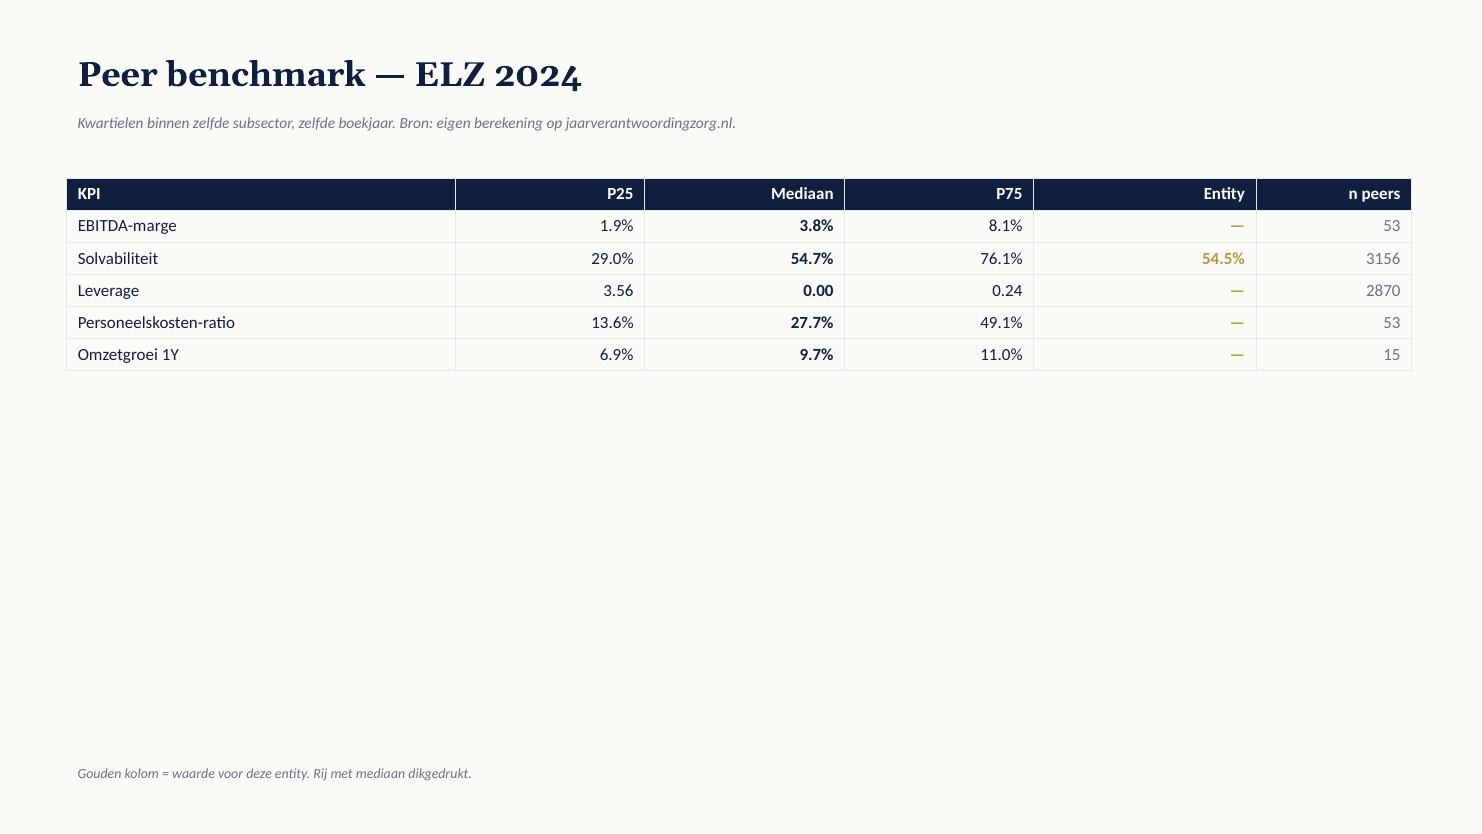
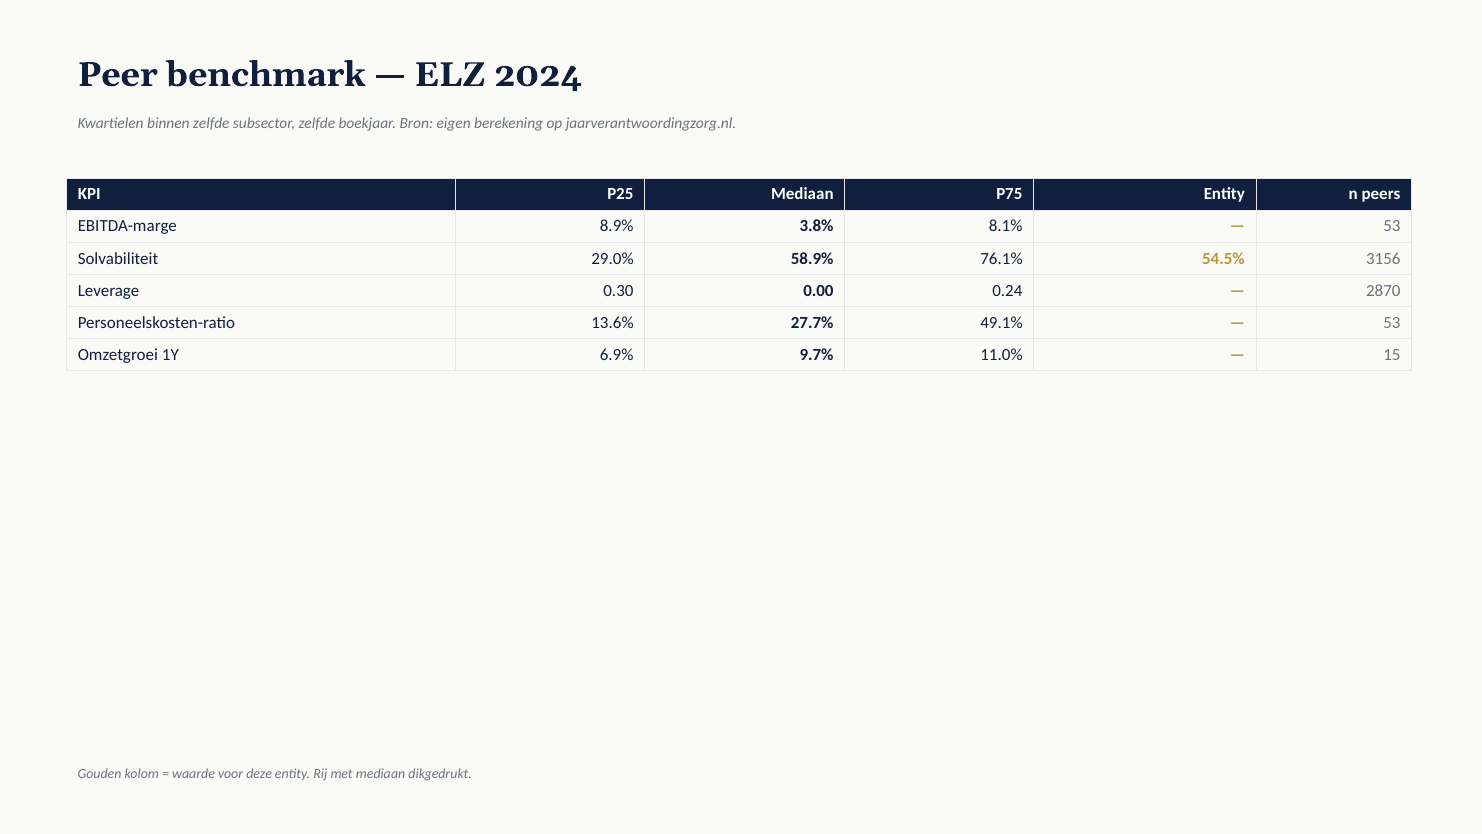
1.9%: 1.9% -> 8.9%
54.7%: 54.7% -> 58.9%
3.56: 3.56 -> 0.30
